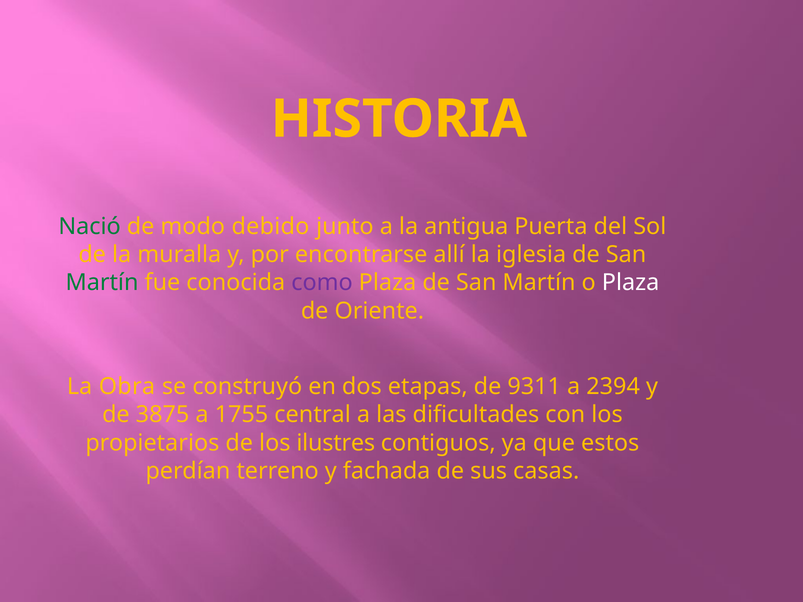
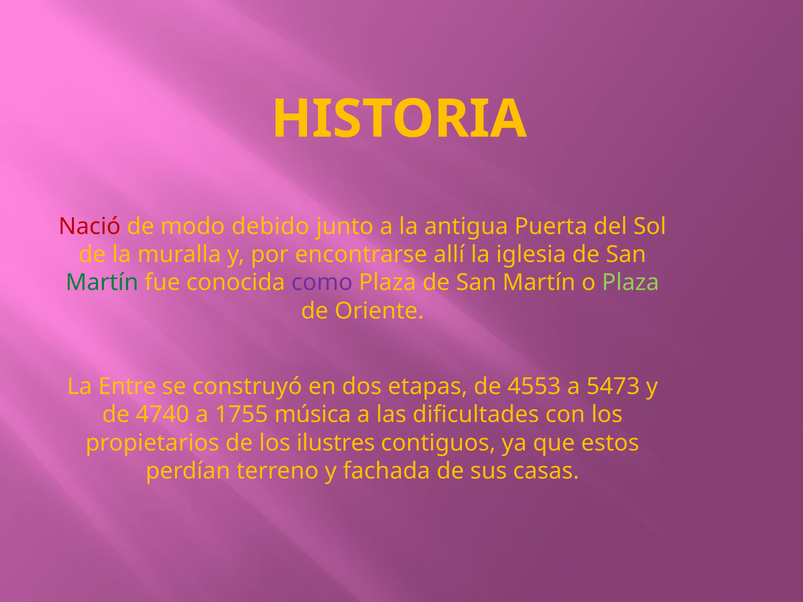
Nació colour: green -> red
Plaza at (631, 283) colour: white -> light green
Obra: Obra -> Entre
9311: 9311 -> 4553
2394: 2394 -> 5473
3875: 3875 -> 4740
central: central -> música
